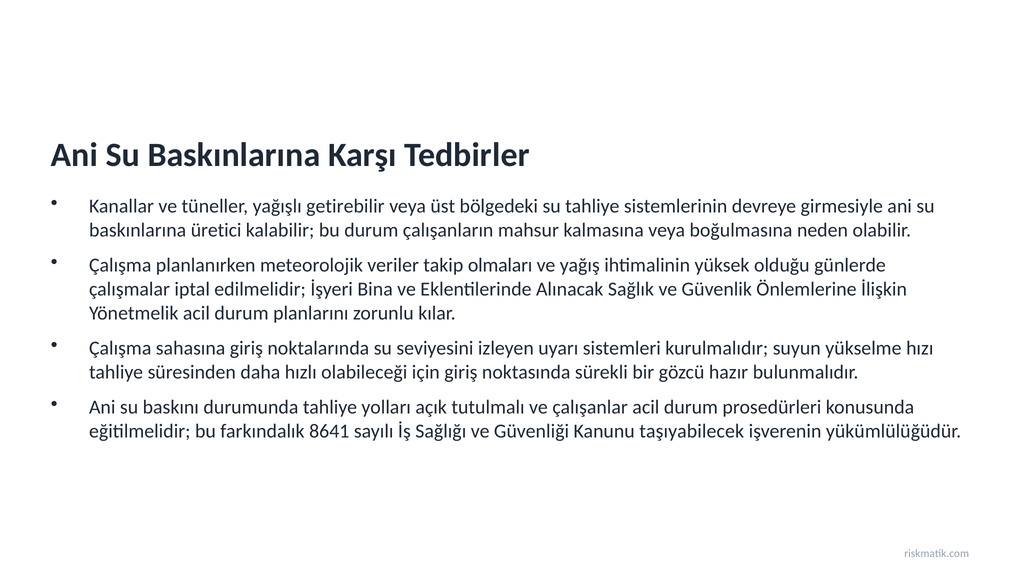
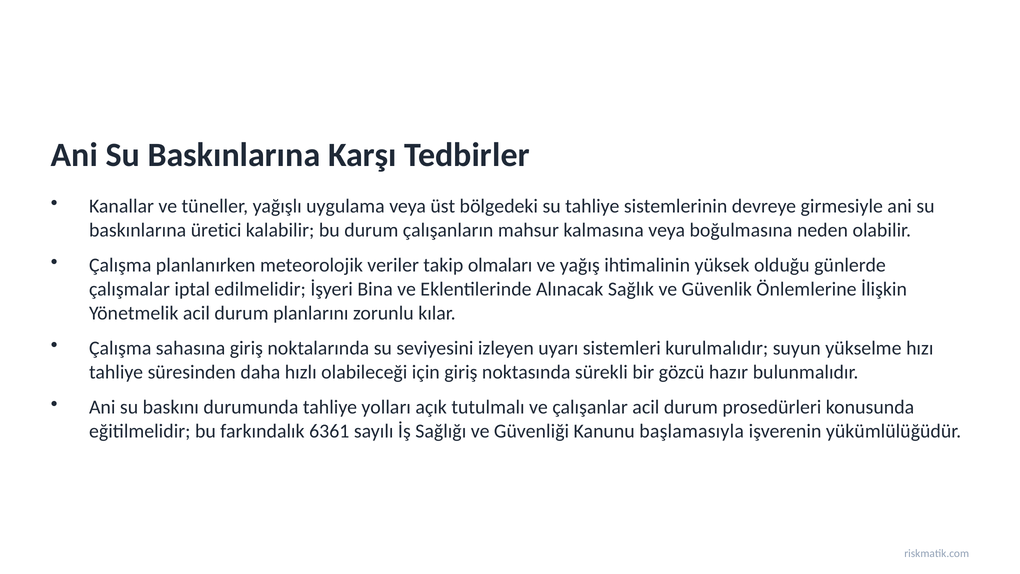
getirebilir: getirebilir -> uygulama
8641: 8641 -> 6361
taşıyabilecek: taşıyabilecek -> başlamasıyla
